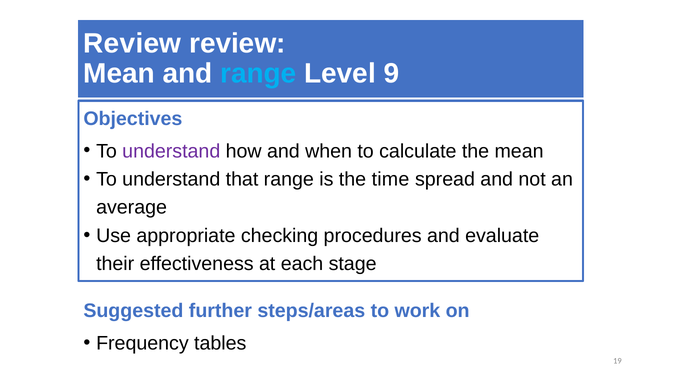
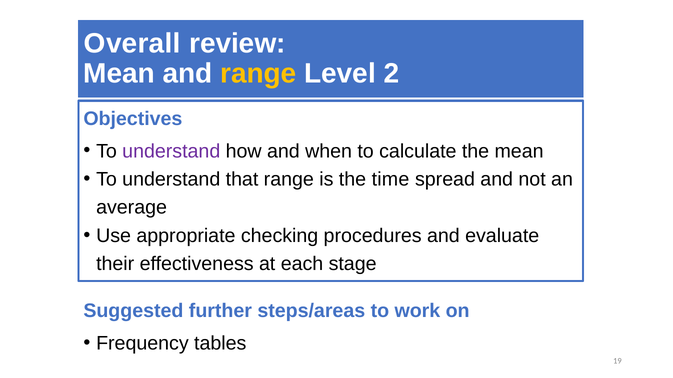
Review at (132, 43): Review -> Overall
range at (258, 74) colour: light blue -> yellow
9: 9 -> 2
